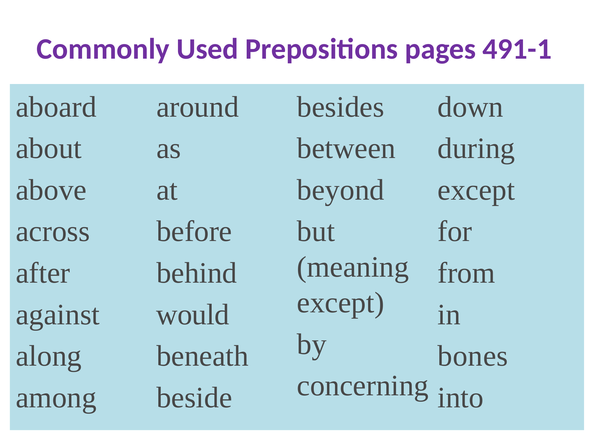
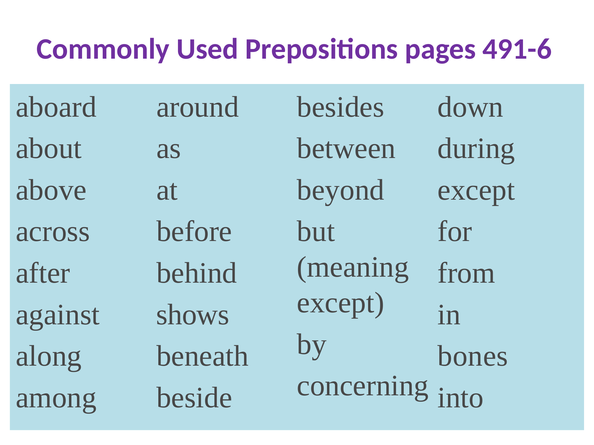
491-1: 491-1 -> 491-6
would: would -> shows
